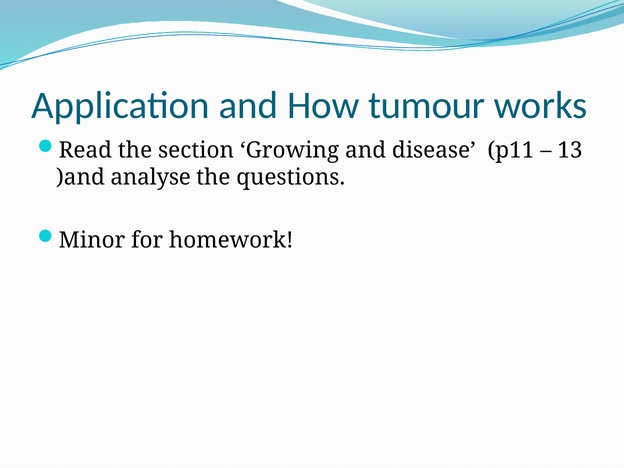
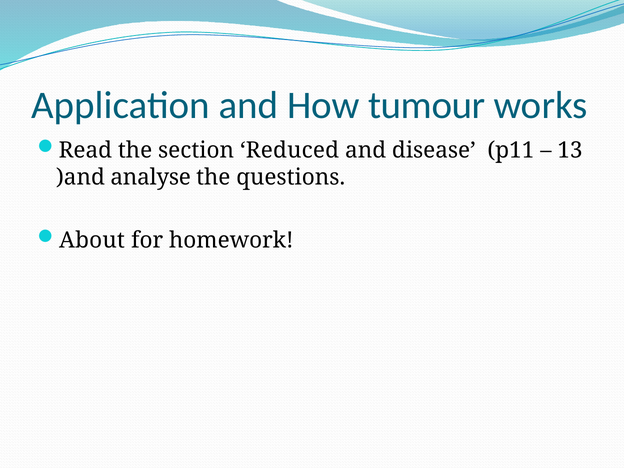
Growing: Growing -> Reduced
Minor: Minor -> About
